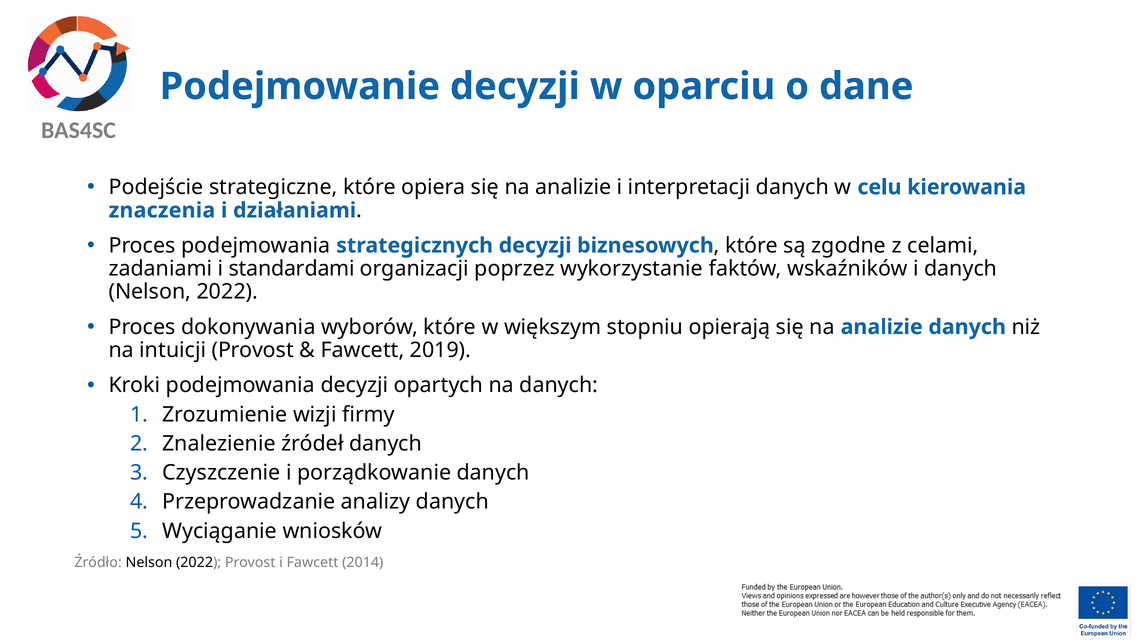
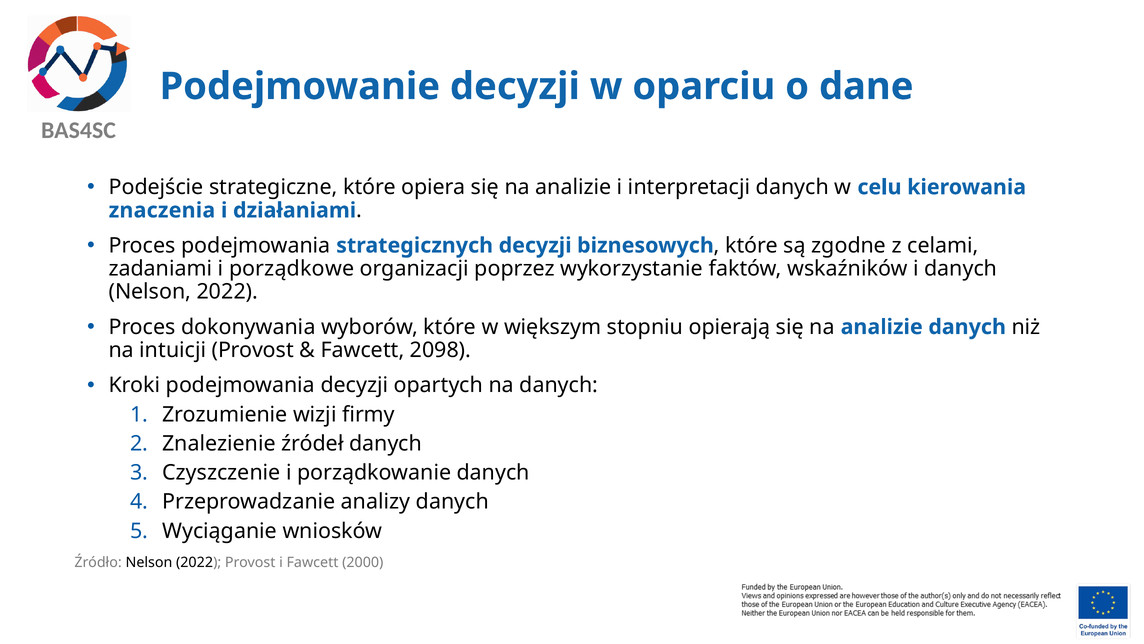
standardami: standardami -> porządkowe
2019: 2019 -> 2098
2014: 2014 -> 2000
